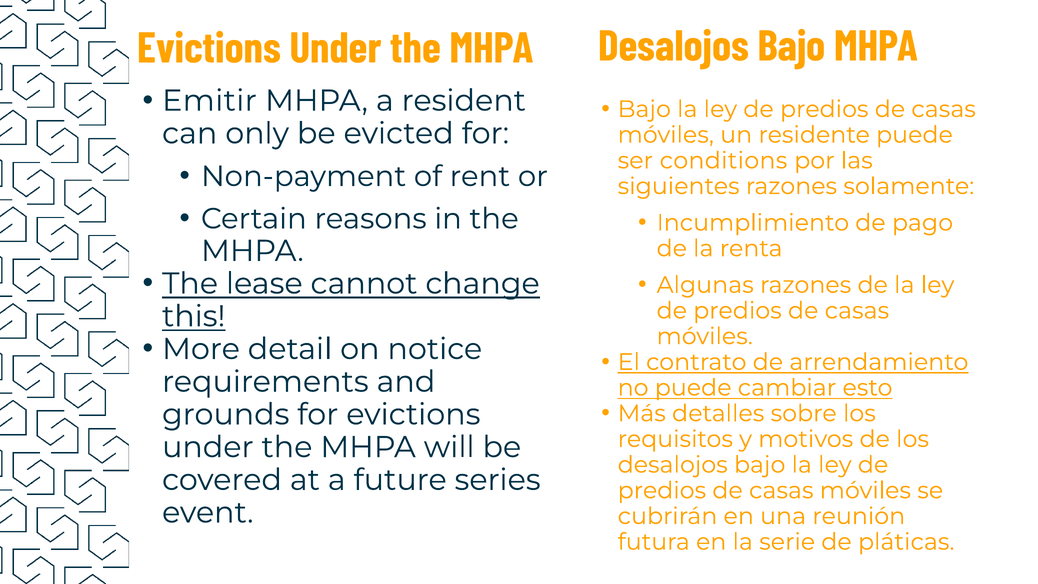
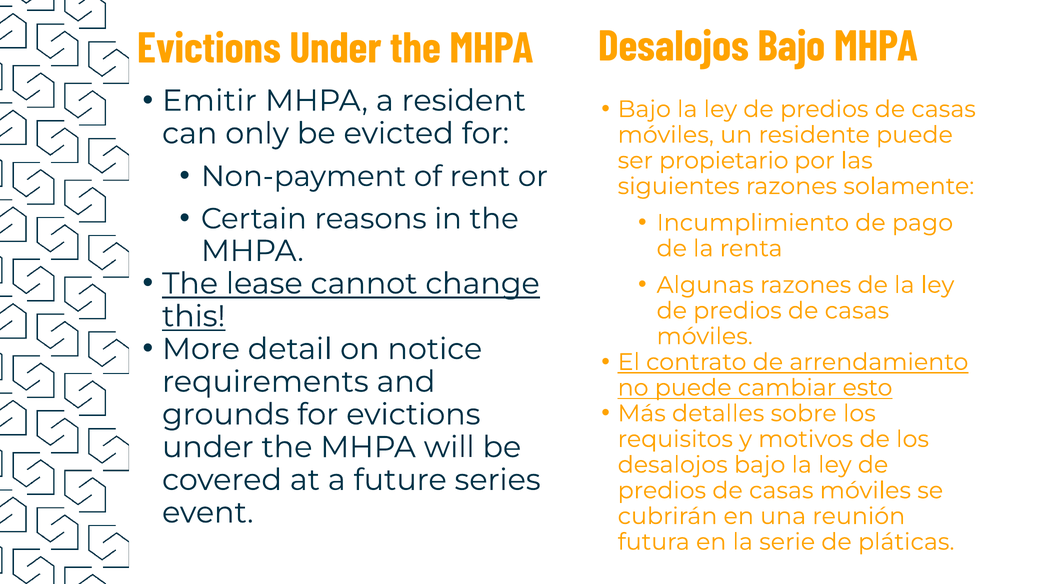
conditions: conditions -> propietario
